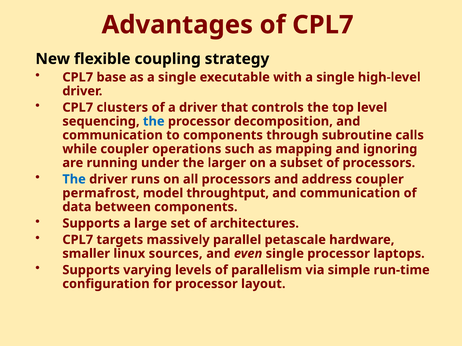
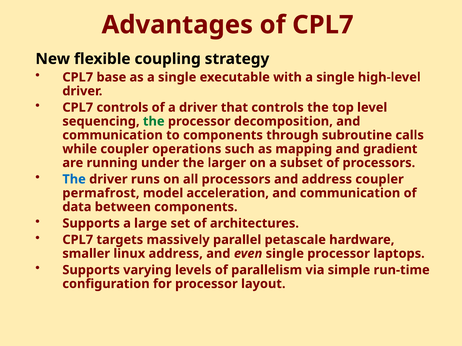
CPL7 clusters: clusters -> controls
the at (154, 121) colour: blue -> green
ignoring: ignoring -> gradient
throughtput: throughtput -> acceleration
linux sources: sources -> address
